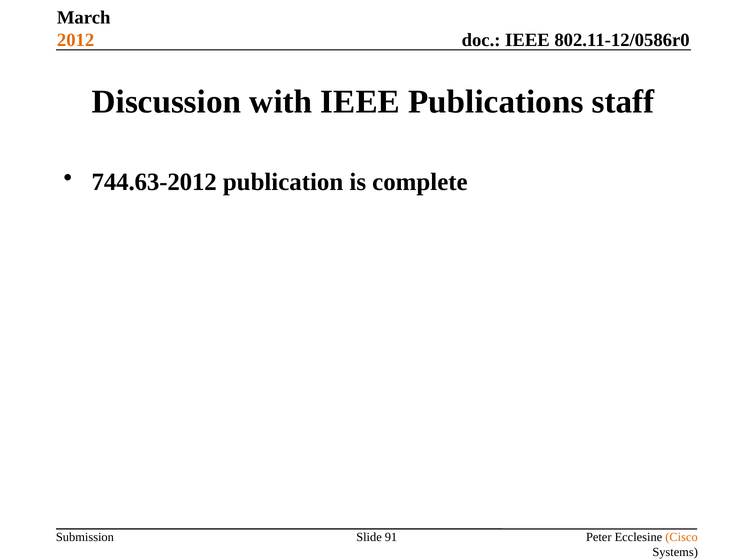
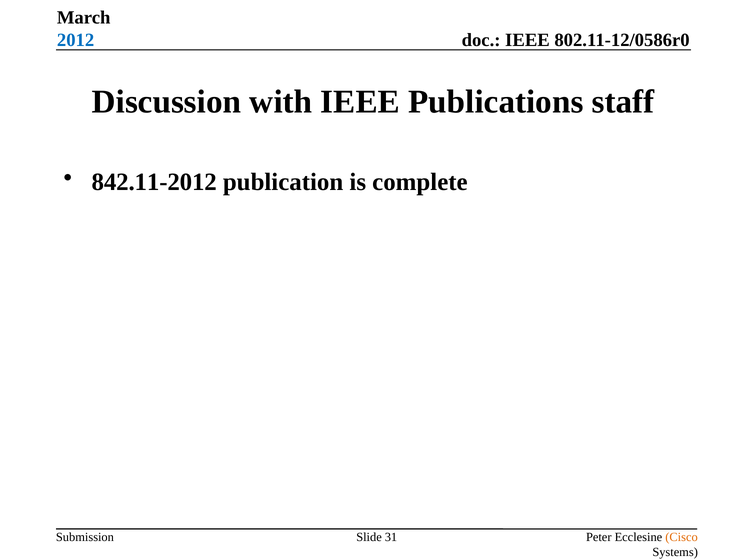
2012 colour: orange -> blue
744.63-2012: 744.63-2012 -> 842.11-2012
91: 91 -> 31
